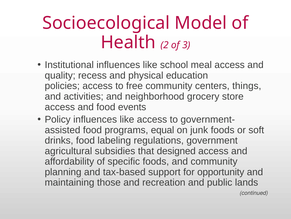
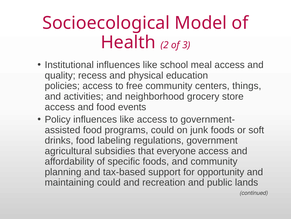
programs equal: equal -> could
designed: designed -> everyone
maintaining those: those -> could
